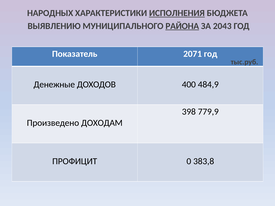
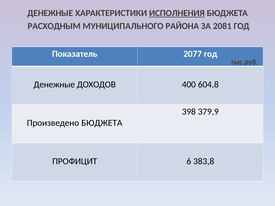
НАРОДНЫХ at (50, 13): НАРОДНЫХ -> ДЕНЕЖНЫЕ
ВЫЯВЛЕНИЮ: ВЫЯВЛЕНИЮ -> РАСХОДНЫМ
РАЙОНА underline: present -> none
2043: 2043 -> 2081
2071: 2071 -> 2077
484,9: 484,9 -> 604,8
779,9: 779,9 -> 379,9
Произведено ДОХОДАМ: ДОХОДАМ -> БЮДЖЕТА
0: 0 -> 6
